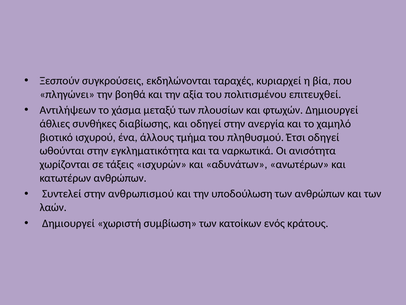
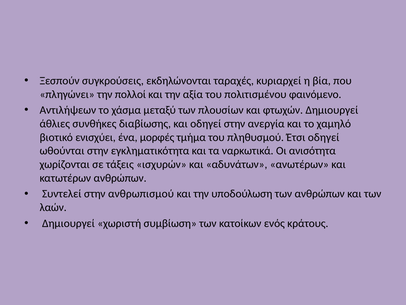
βοηθά: βοηθά -> πολλοί
επιτευχθεί: επιτευχθεί -> φαινόμενο
ισχυρού: ισχυρού -> ενισχύει
άλλους: άλλους -> μορφές
